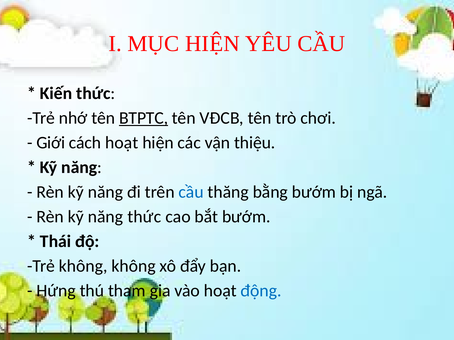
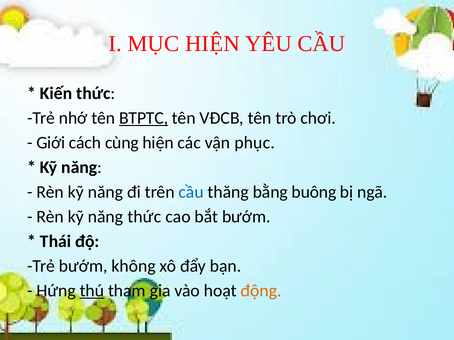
cách hoạt: hoạt -> cùng
thiệu: thiệu -> phục
bằng bướm: bướm -> buông
Trẻ không: không -> bướm
thú underline: none -> present
động colour: blue -> orange
